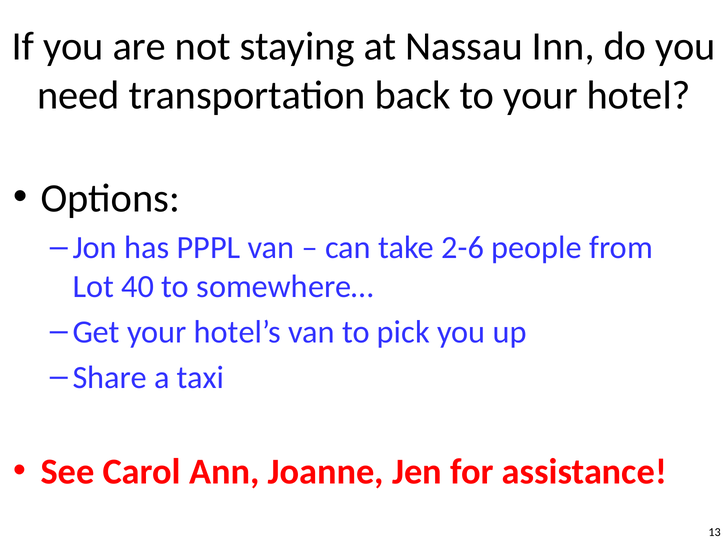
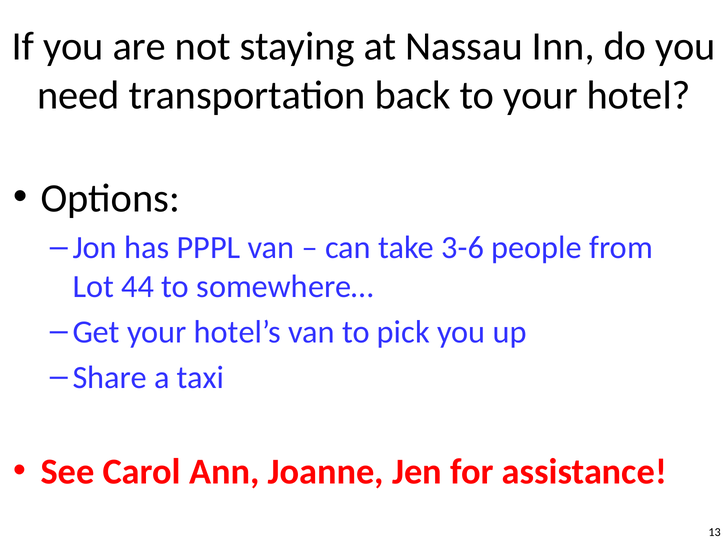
2-6: 2-6 -> 3-6
40: 40 -> 44
